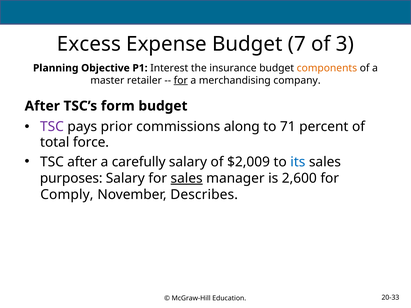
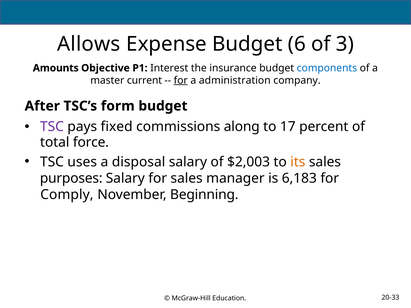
Excess: Excess -> Allows
7: 7 -> 6
Planning: Planning -> Amounts
components colour: orange -> blue
retailer: retailer -> current
merchandising: merchandising -> administration
prior: prior -> fixed
71: 71 -> 17
TSC after: after -> uses
carefully: carefully -> disposal
$2,009: $2,009 -> $2,003
its colour: blue -> orange
sales at (187, 178) underline: present -> none
2,600: 2,600 -> 6,183
Describes: Describes -> Beginning
